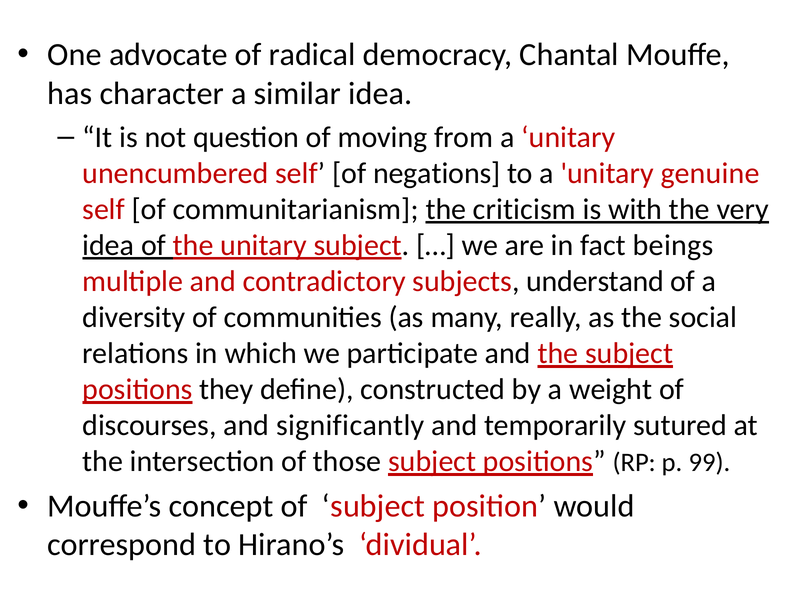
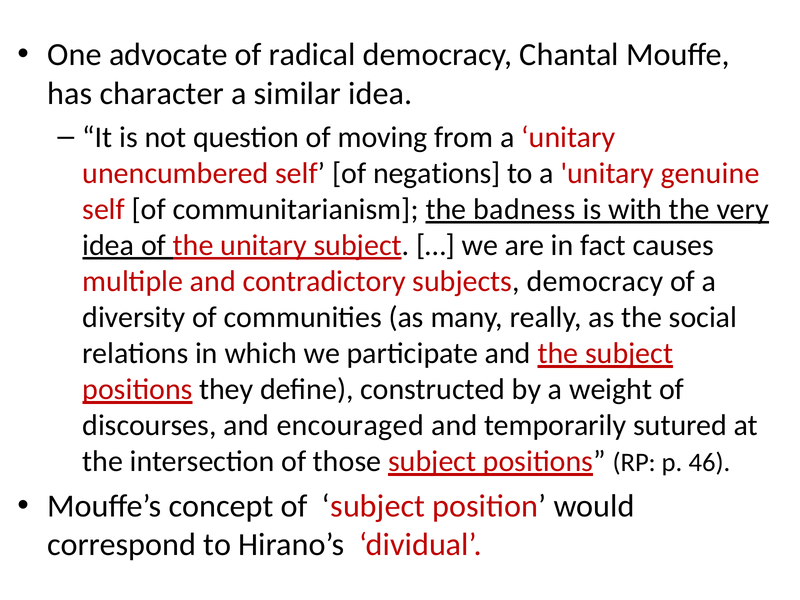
criticism: criticism -> badness
beings: beings -> causes
subjects understand: understand -> democracy
significantly: significantly -> encouraged
99: 99 -> 46
